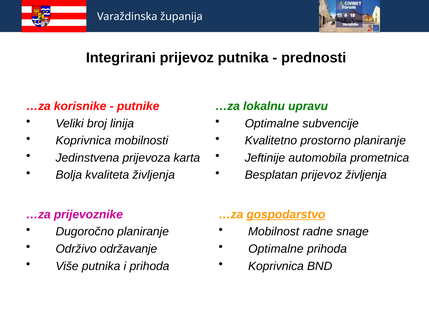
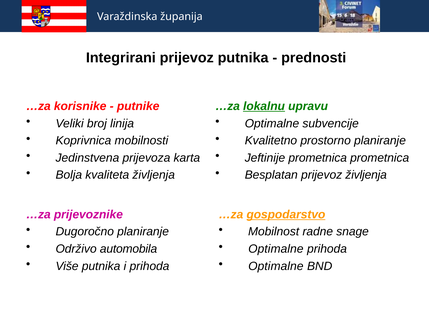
lokalnu underline: none -> present
Jeftinije automobila: automobila -> prometnica
održavanje: održavanje -> automobila
Koprivnica at (276, 266): Koprivnica -> Optimalne
